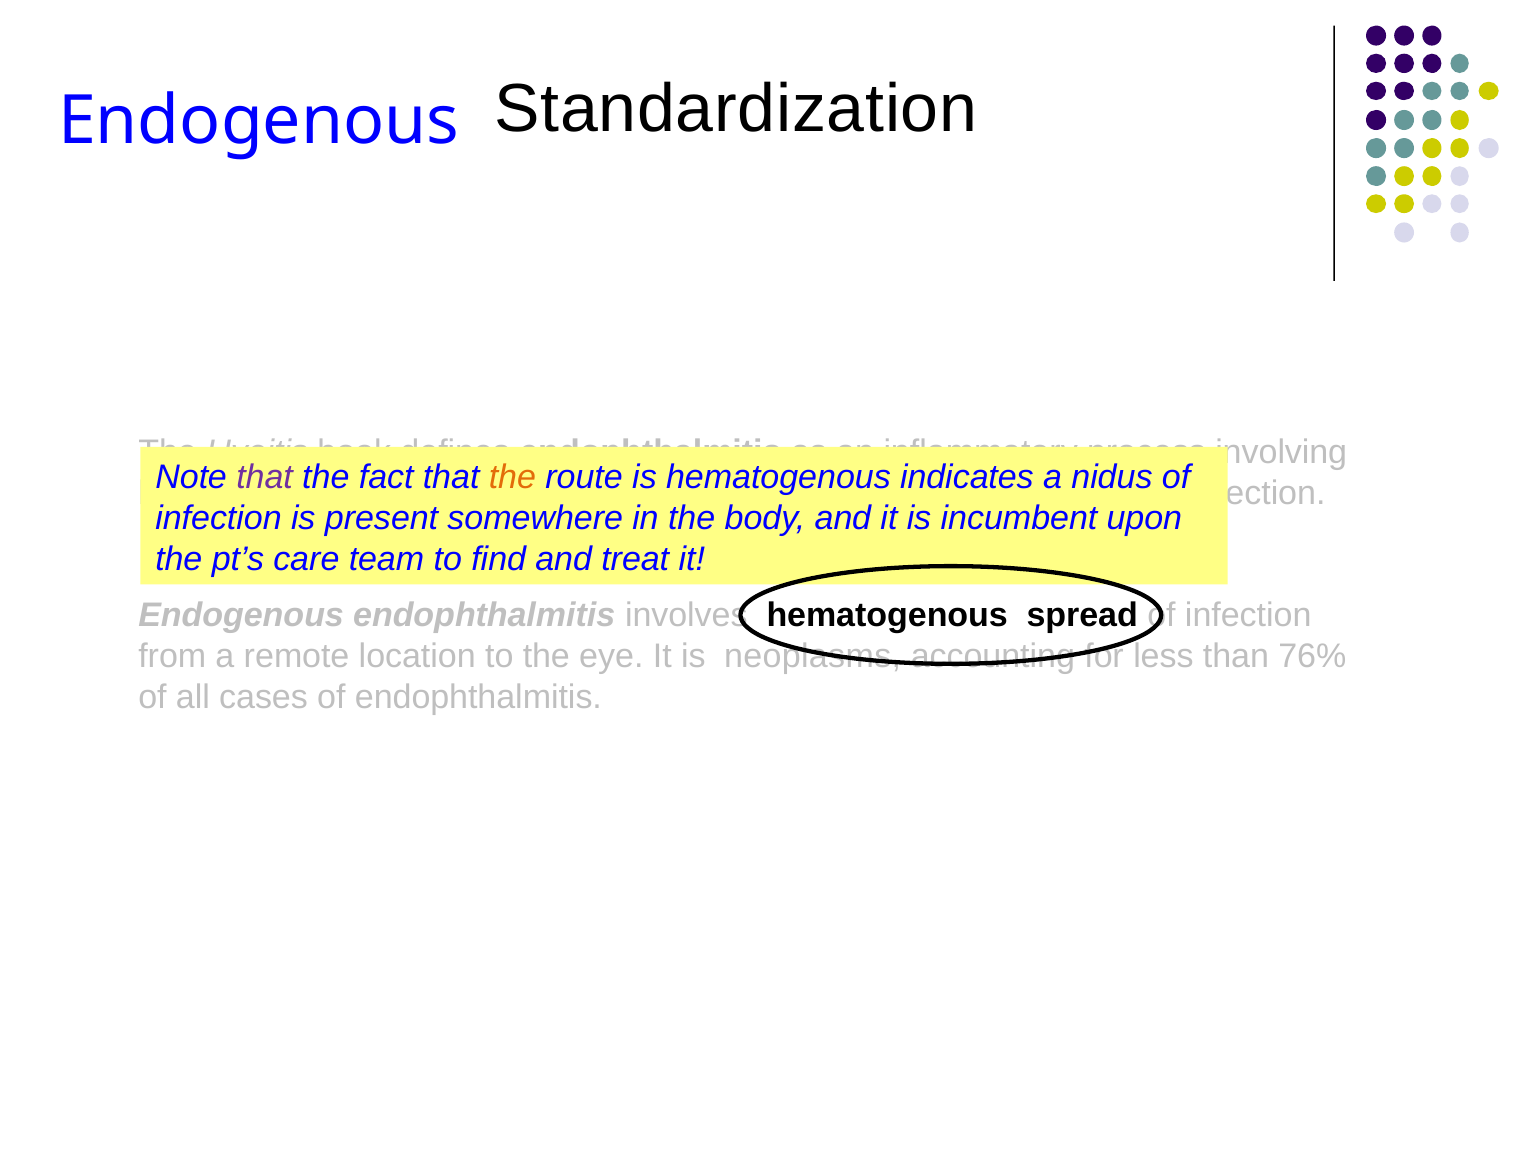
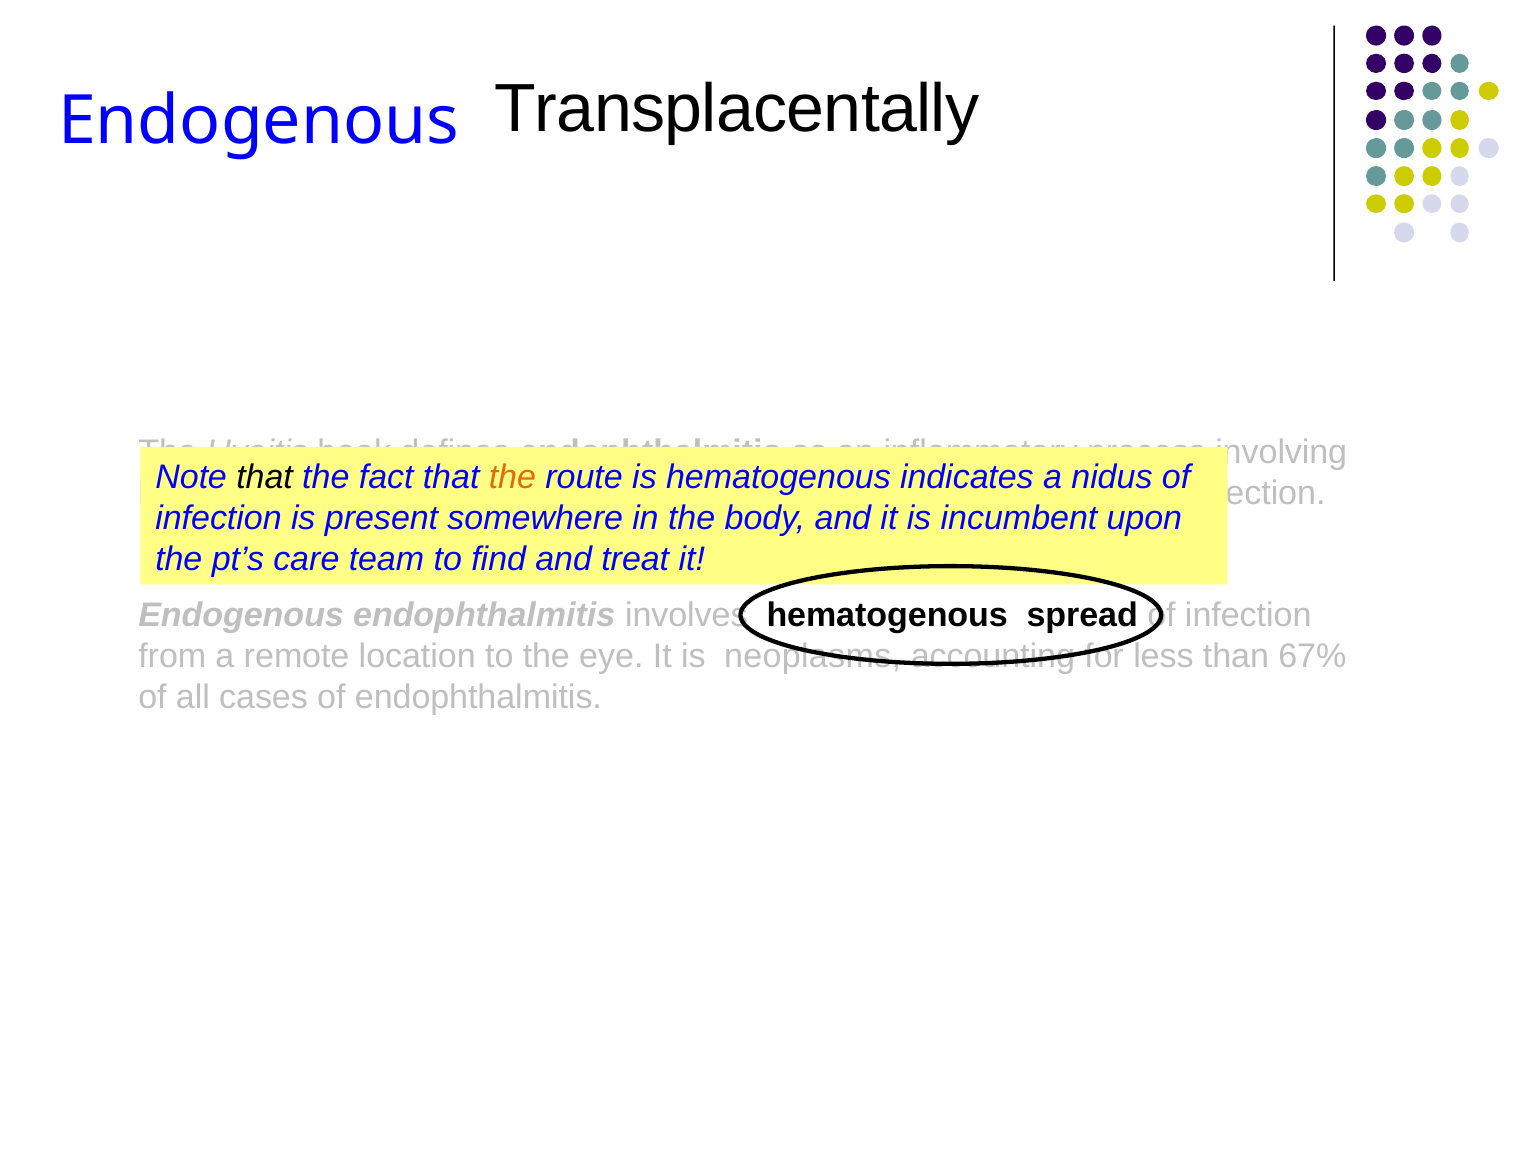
Standardization: Standardization -> Transplacentally
that at (265, 477) colour: purple -> black
76%: 76% -> 67%
